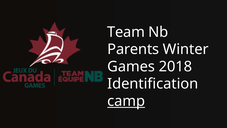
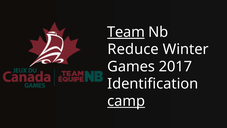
Team underline: none -> present
Parents: Parents -> Reduce
2018: 2018 -> 2017
